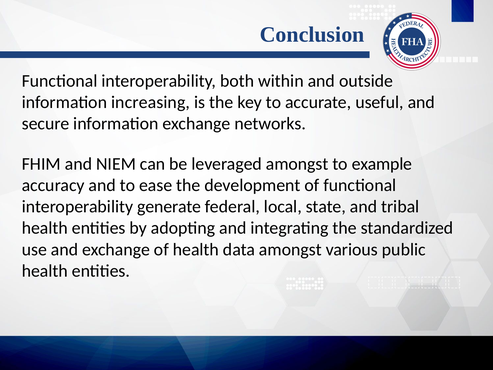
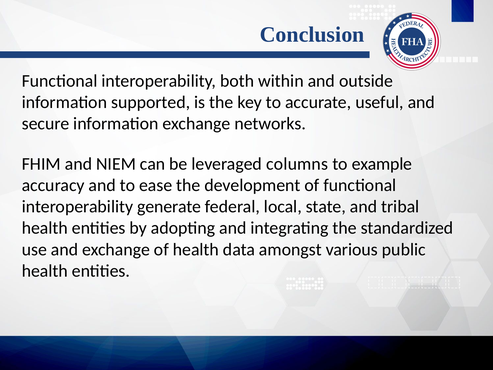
increasing: increasing -> supported
leveraged amongst: amongst -> columns
